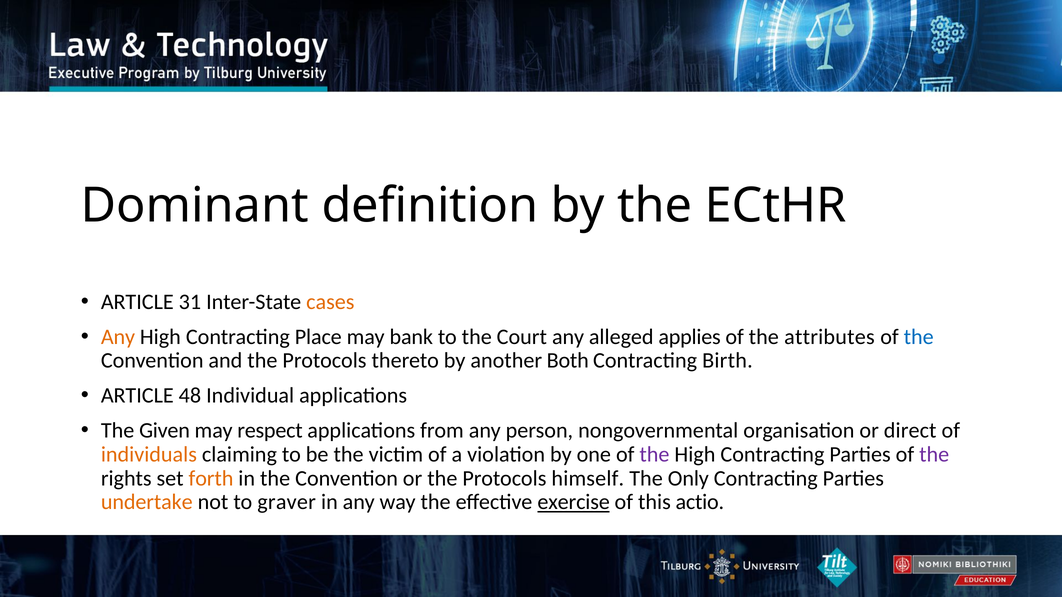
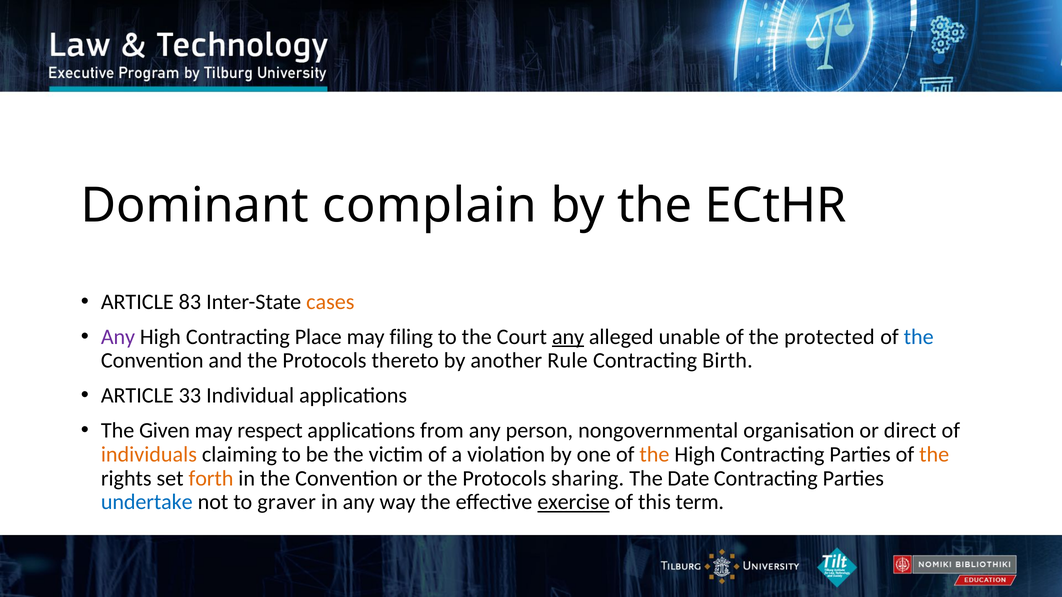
definition: definition -> complain
31: 31 -> 83
Any at (118, 337) colour: orange -> purple
bank: bank -> filing
any at (568, 337) underline: none -> present
applies: applies -> unable
attributes: attributes -> protected
Both: Both -> Rule
48: 48 -> 33
the at (654, 455) colour: purple -> orange
the at (934, 455) colour: purple -> orange
himself: himself -> sharing
Only: Only -> Date
undertake colour: orange -> blue
actio: actio -> term
